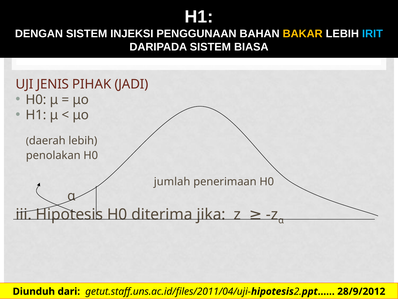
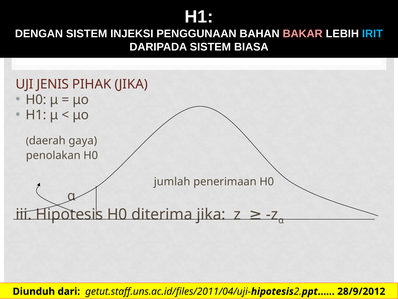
BAKAR colour: yellow -> pink
PIHAK JADI: JADI -> JIKA
daerah lebih: lebih -> gaya
